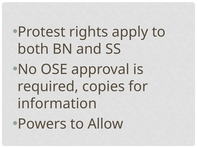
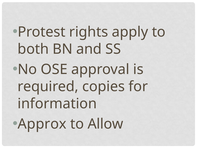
Powers: Powers -> Approx
